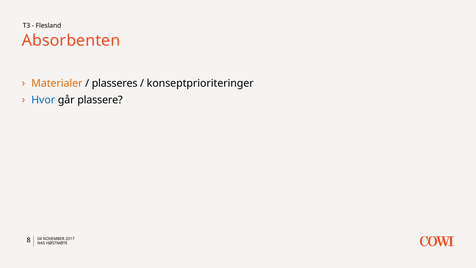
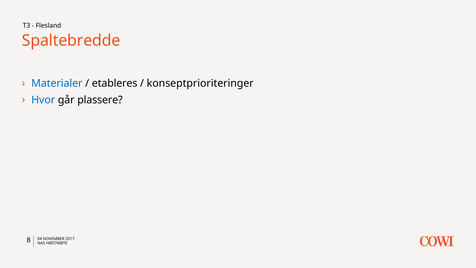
Absorbenten: Absorbenten -> Spaltebredde
Materialer colour: orange -> blue
plasseres: plasseres -> etableres
